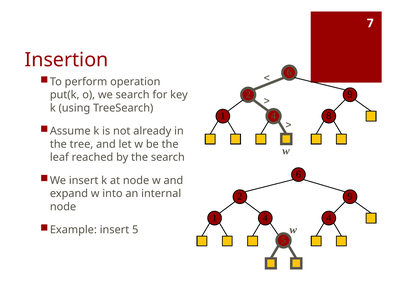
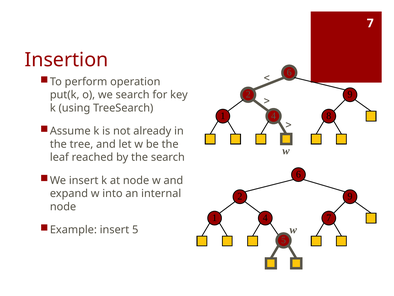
1 4: 4 -> 7
